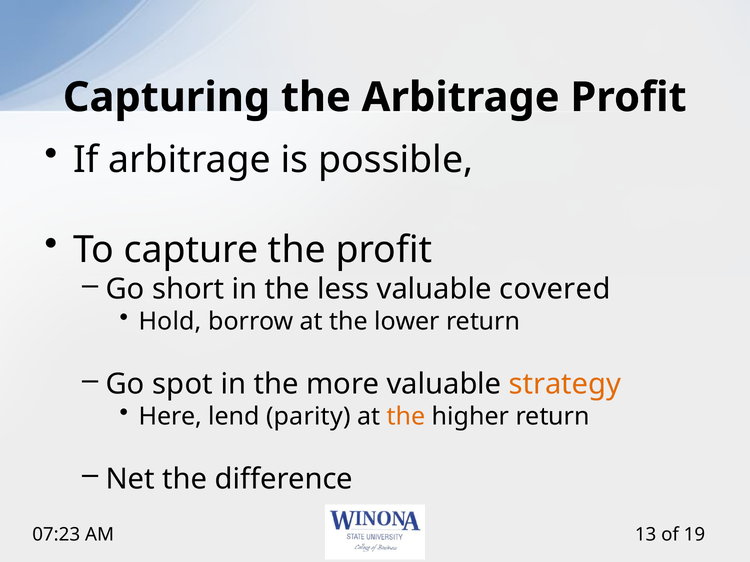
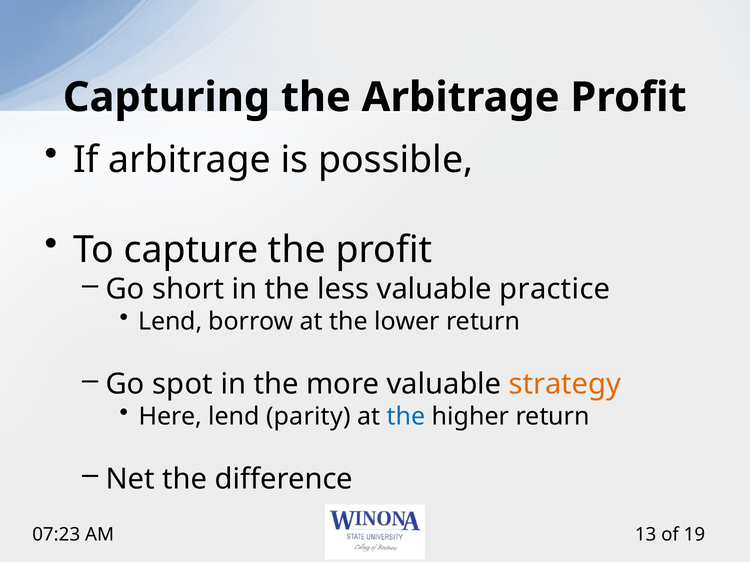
covered: covered -> practice
Hold at (170, 322): Hold -> Lend
the at (406, 417) colour: orange -> blue
